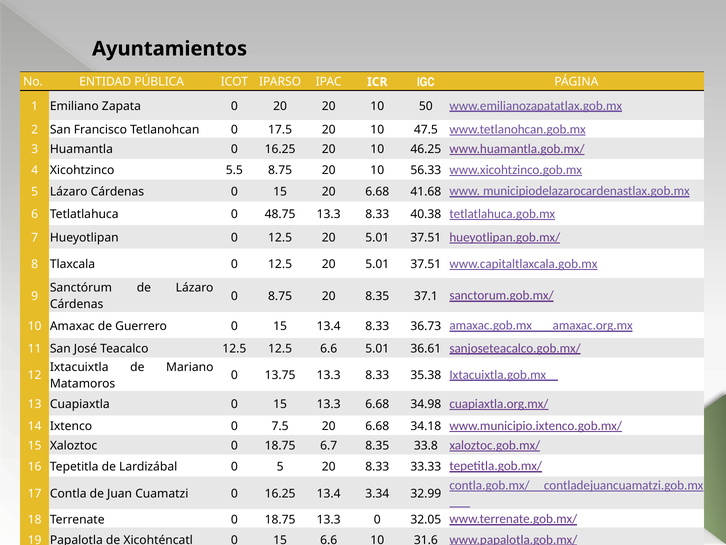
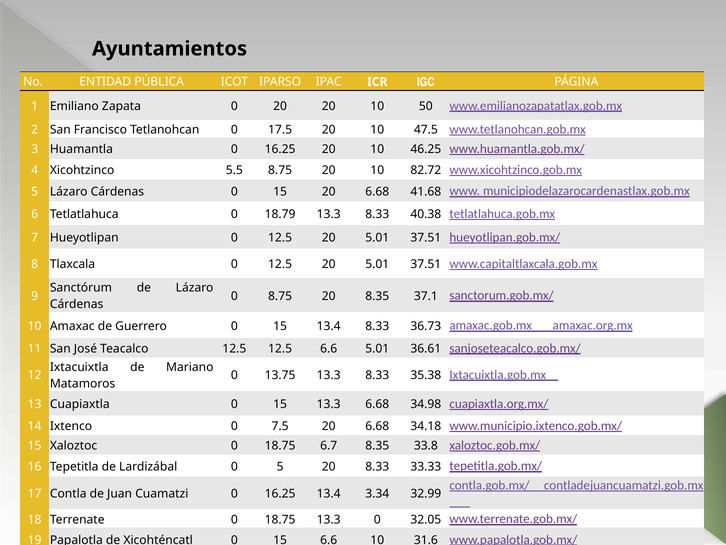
56.33: 56.33 -> 82.72
48.75: 48.75 -> 18.79
